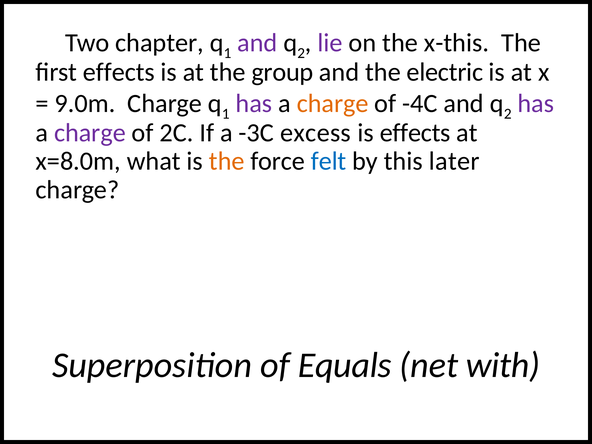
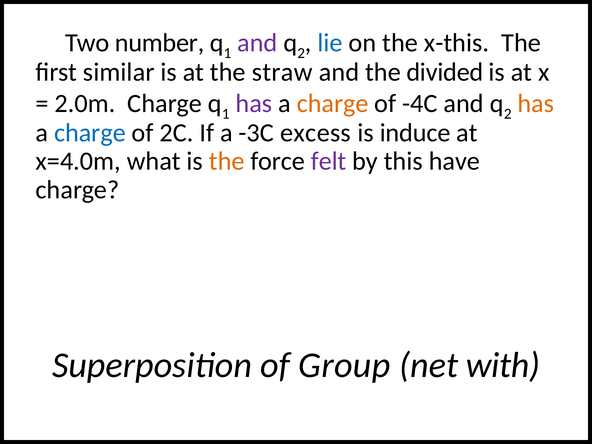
chapter: chapter -> number
lie colour: purple -> blue
first effects: effects -> similar
group: group -> straw
electric: electric -> divided
9.0m: 9.0m -> 2.0m
has at (536, 104) colour: purple -> orange
charge at (90, 133) colour: purple -> blue
is effects: effects -> induce
x=8.0m: x=8.0m -> x=4.0m
felt colour: blue -> purple
later: later -> have
Equals: Equals -> Group
